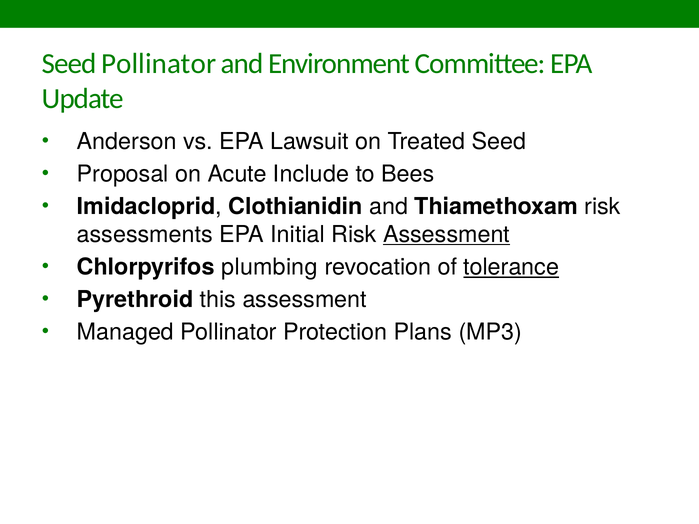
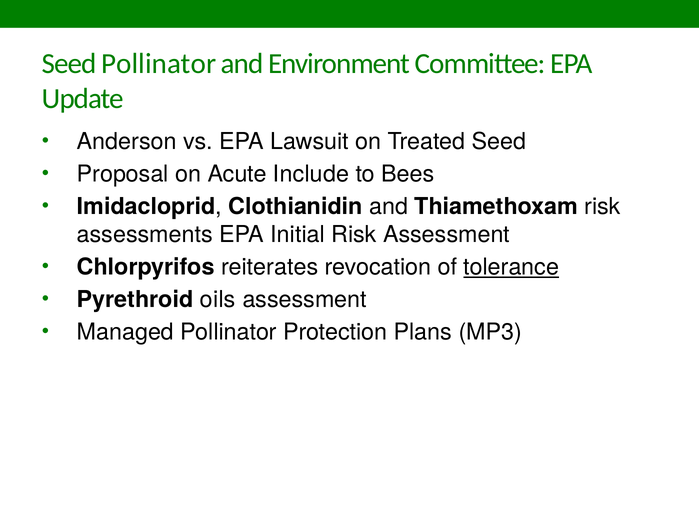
Assessment at (447, 235) underline: present -> none
plumbing: plumbing -> reiterates
this: this -> oils
